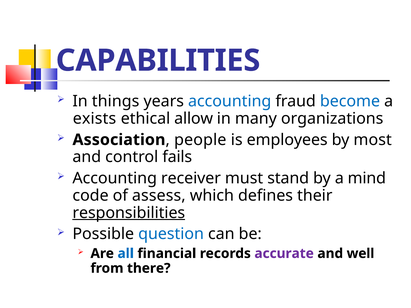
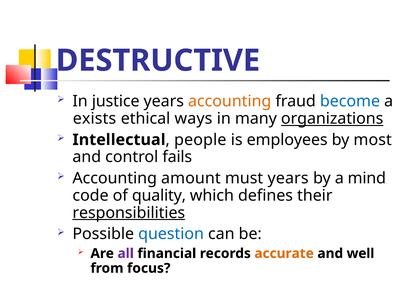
CAPABILITIES: CAPABILITIES -> DESTRUCTIVE
things: things -> justice
accounting at (230, 101) colour: blue -> orange
allow: allow -> ways
organizations underline: none -> present
Association: Association -> Intellectual
receiver: receiver -> amount
must stand: stand -> years
assess: assess -> quality
all colour: blue -> purple
accurate colour: purple -> orange
there: there -> focus
